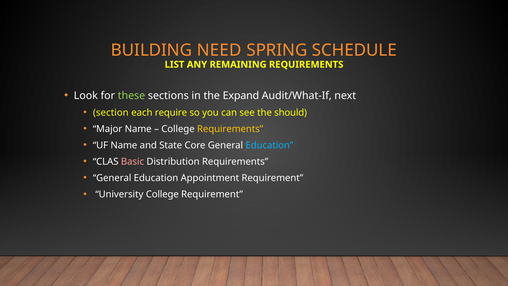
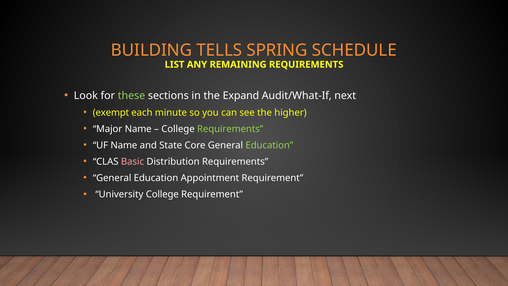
NEED: NEED -> TELLS
section: section -> exempt
require: require -> minute
should: should -> higher
Requirements at (230, 129) colour: yellow -> light green
Education at (269, 145) colour: light blue -> light green
